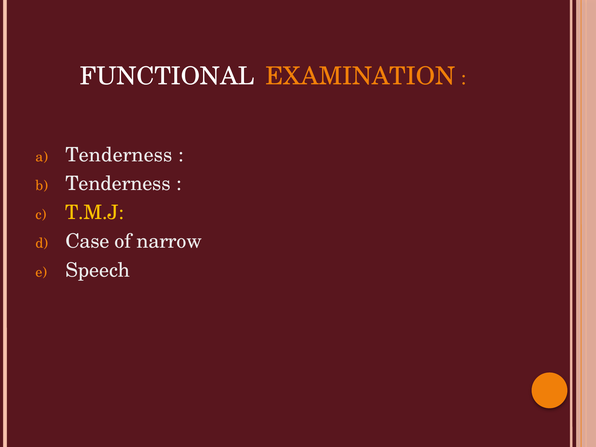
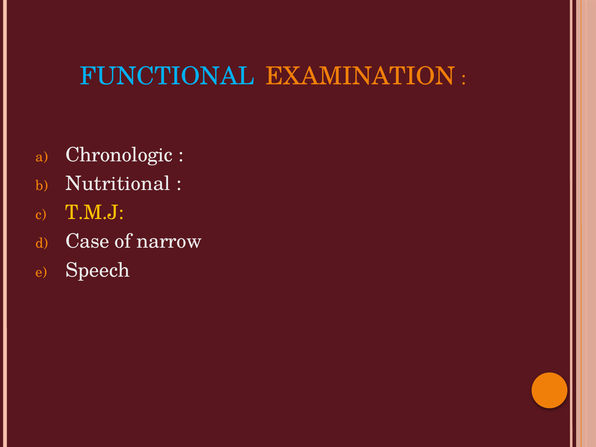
FUNCTIONAL colour: white -> light blue
Tenderness at (119, 155): Tenderness -> Chronologic
Tenderness at (118, 184): Tenderness -> Nutritional
